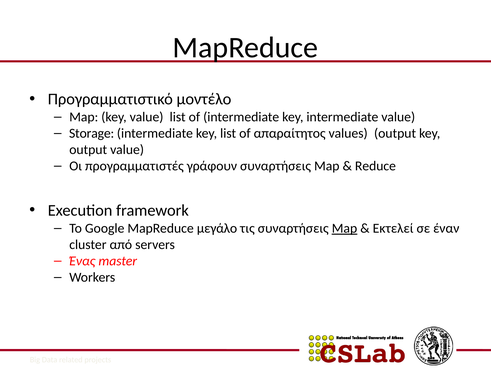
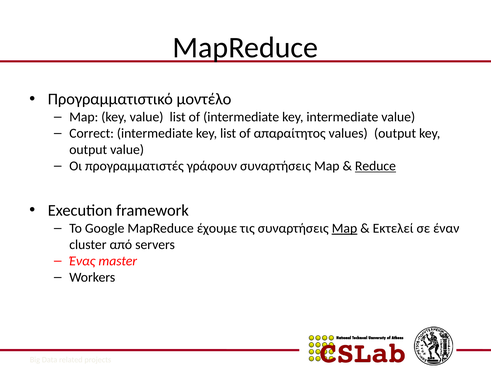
Storage: Storage -> Correct
Reduce underline: none -> present
μεγάλο: μεγάλο -> έχουμε
